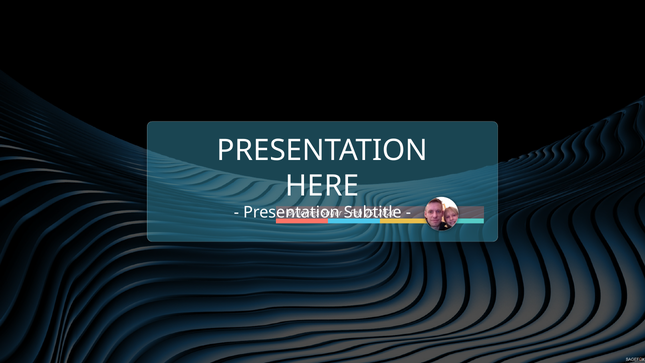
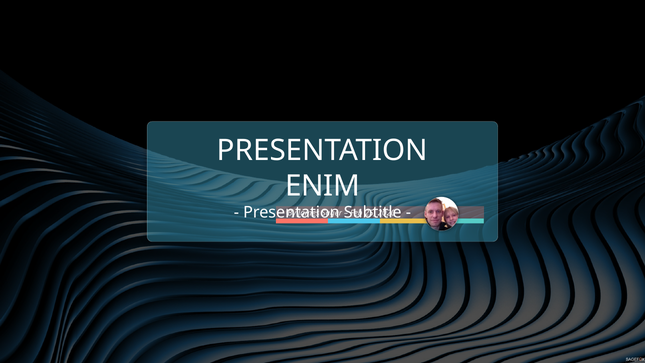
HERE: HERE -> ENIM
